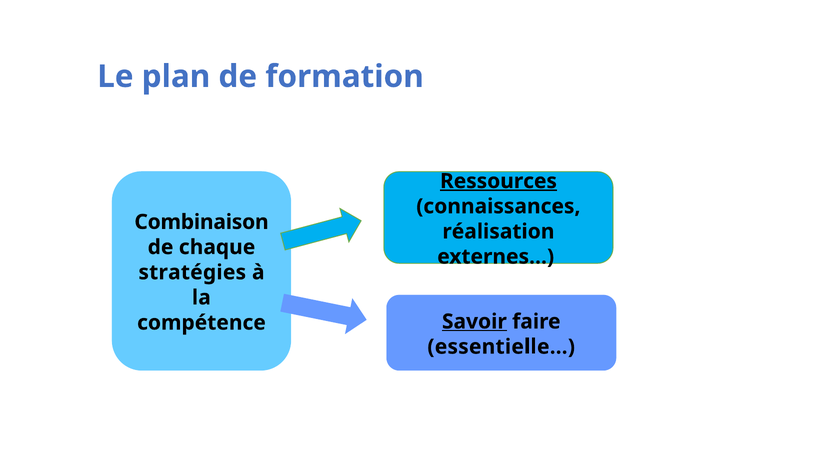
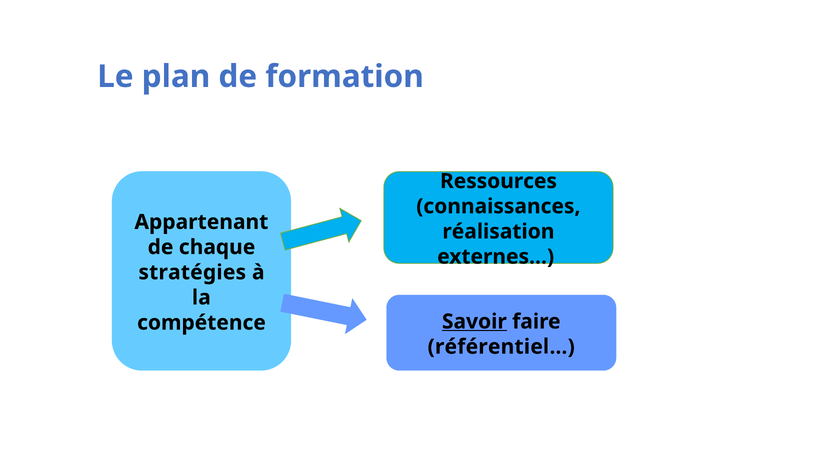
Ressources underline: present -> none
Combinaison: Combinaison -> Appartenant
essentielle…: essentielle… -> référentiel…
